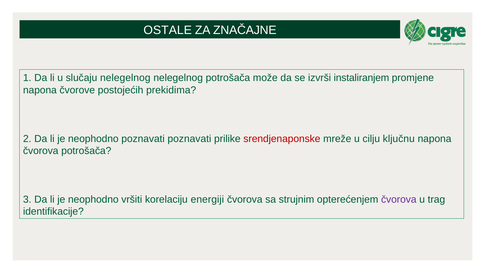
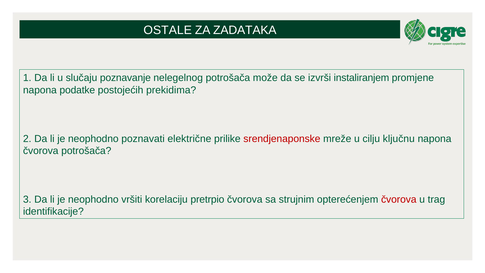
ZNAČAJNE: ZNAČAJNE -> ZADATAKA
slučaju nelegelnog: nelegelnog -> poznavanje
čvorove: čvorove -> podatke
poznavati poznavati: poznavati -> električne
energiji: energiji -> pretrpio
čvorova at (399, 199) colour: purple -> red
